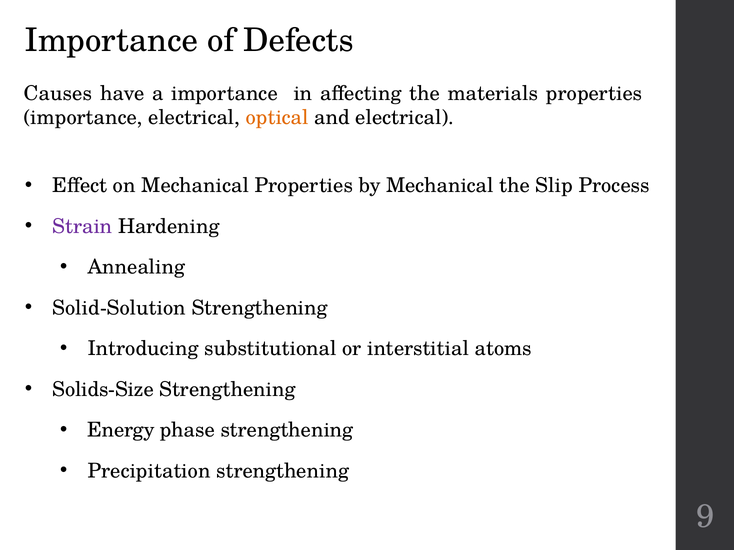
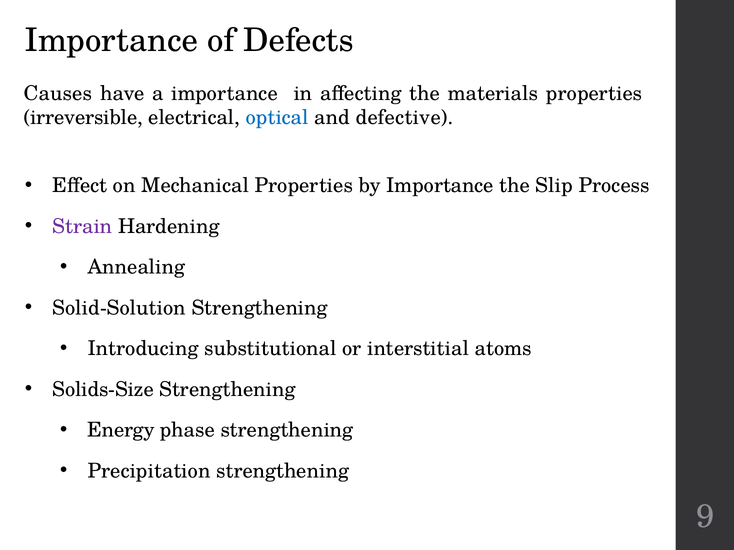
importance at (83, 118): importance -> irreversible
optical colour: orange -> blue
and electrical: electrical -> defective
by Mechanical: Mechanical -> Importance
